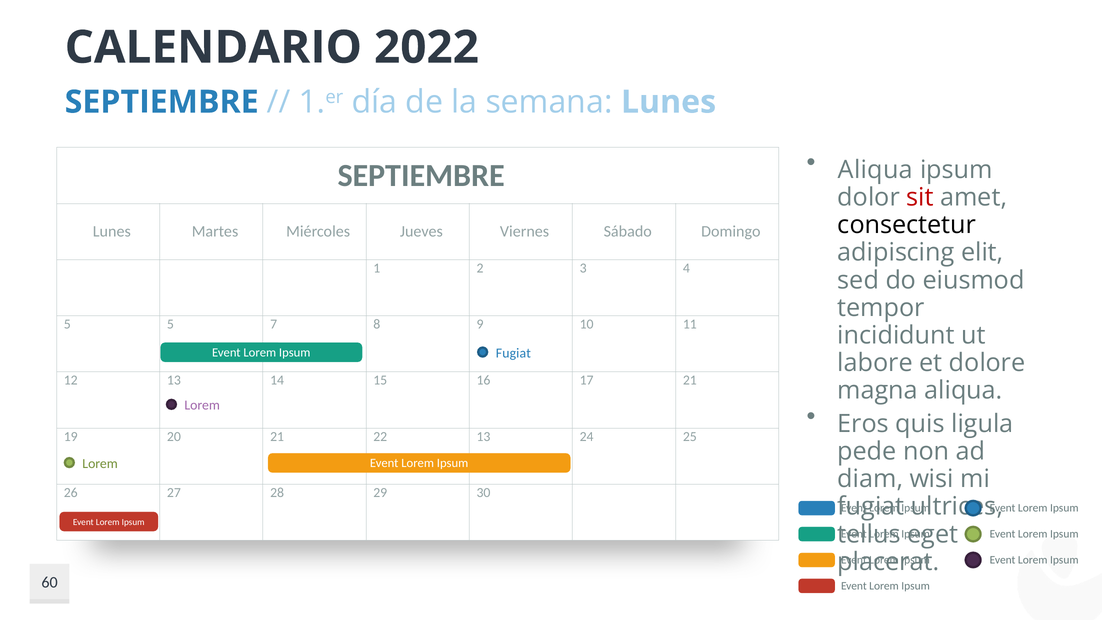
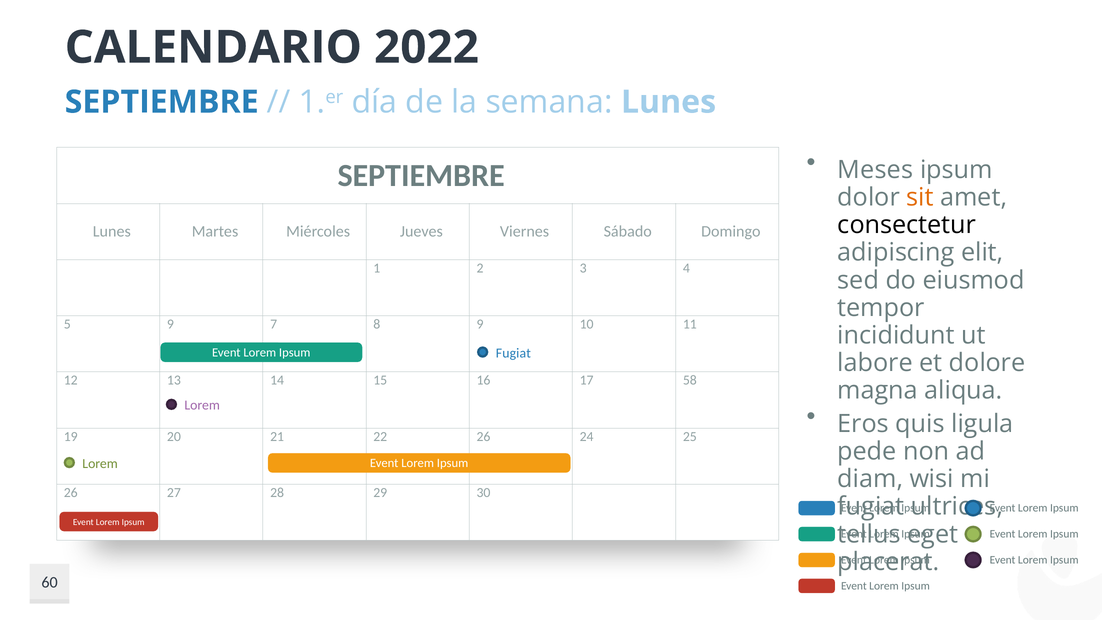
Aliqua at (875, 170): Aliqua -> Meses
sit colour: red -> orange
5 5: 5 -> 9
17 21: 21 -> 58
22 13: 13 -> 26
